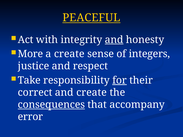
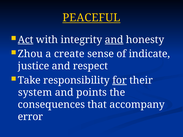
Act underline: none -> present
More: More -> Zhou
integers: integers -> indicate
correct: correct -> system
and create: create -> points
consequences underline: present -> none
